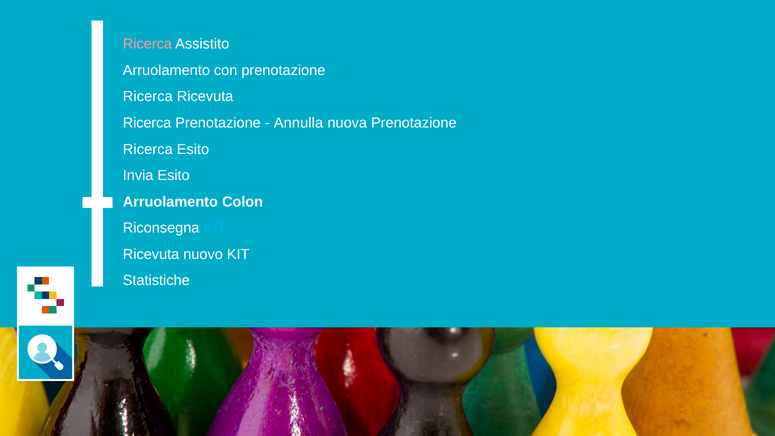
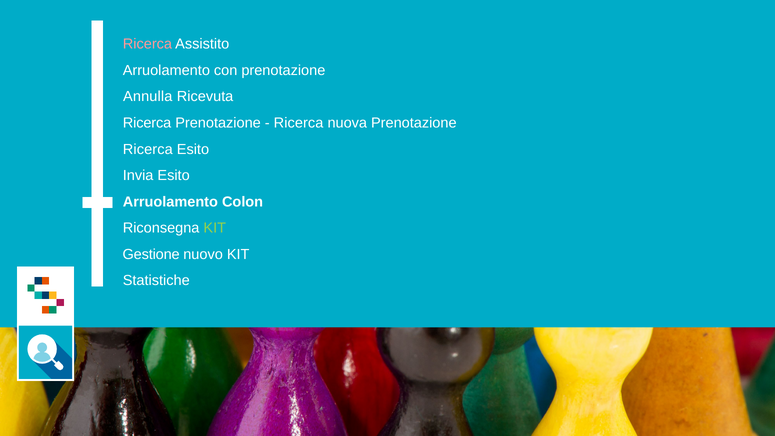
Ricerca at (148, 97): Ricerca -> Annulla
Annulla at (299, 123): Annulla -> Ricerca
KIT at (215, 228) colour: light blue -> light green
Ricevuta at (151, 254): Ricevuta -> Gestione
